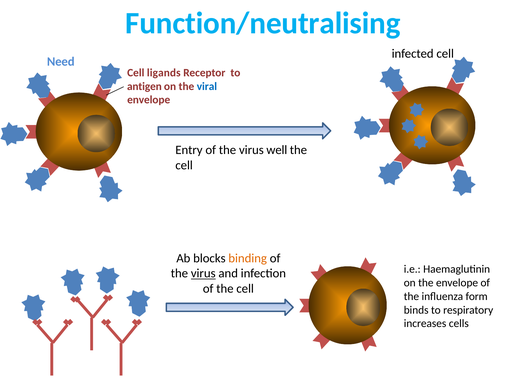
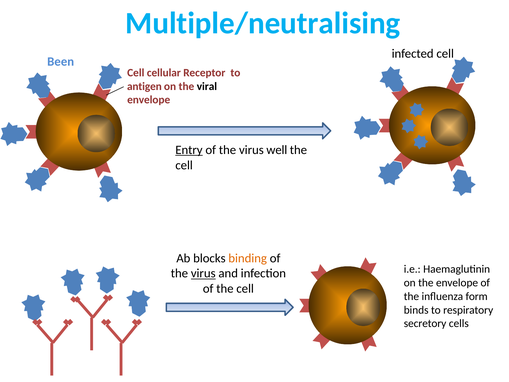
Function/neutralising: Function/neutralising -> Multiple/neutralising
Need: Need -> Been
ligands: ligands -> cellular
viral colour: blue -> black
Entry underline: none -> present
increases: increases -> secretory
